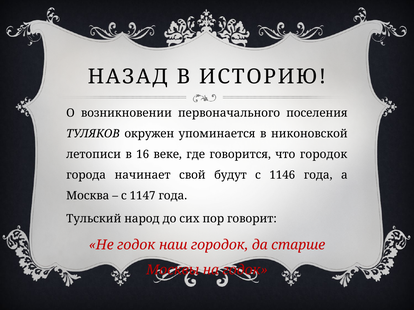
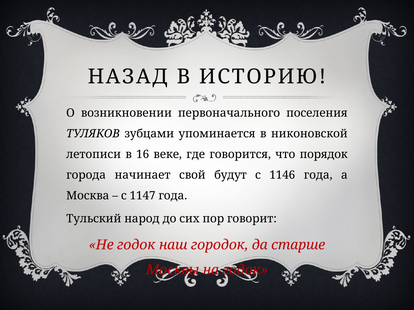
окружен: окружен -> зубцами
что городок: городок -> порядок
